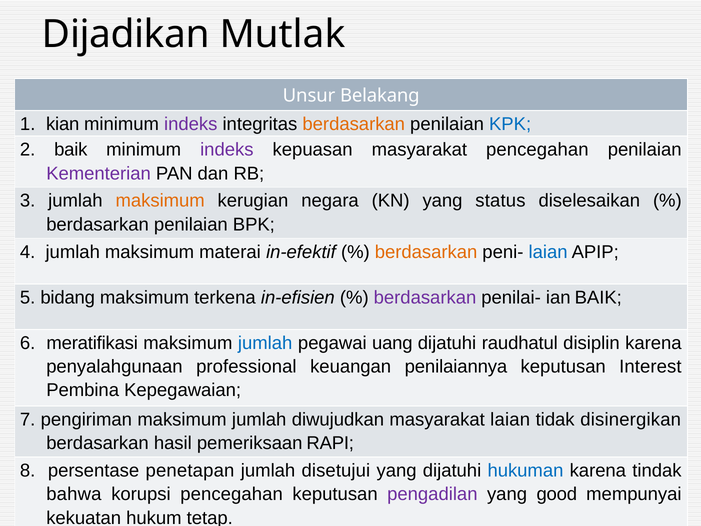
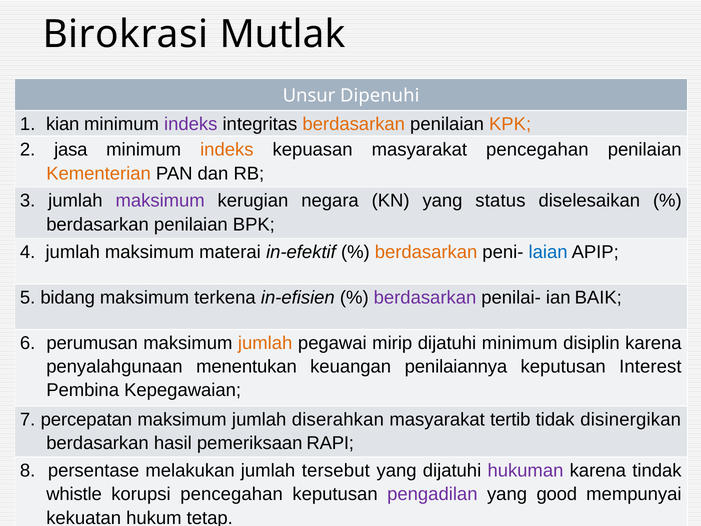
Dijadikan: Dijadikan -> Birokrasi
Belakang: Belakang -> Dipenuhi
KPK colour: blue -> orange
2 baik: baik -> jasa
indeks at (227, 150) colour: purple -> orange
Kementerian colour: purple -> orange
maksimum at (160, 201) colour: orange -> purple
meratifikasi: meratifikasi -> perumusan
jumlah at (265, 343) colour: blue -> orange
uang: uang -> mirip
dijatuhi raudhatul: raudhatul -> minimum
professional: professional -> menentukan
pengiriman: pengiriman -> percepatan
diwujudkan: diwujudkan -> diserahkan
masyarakat laian: laian -> tertib
penetapan: penetapan -> melakukan
disetujui: disetujui -> tersebut
hukuman colour: blue -> purple
bahwa: bahwa -> whistle
